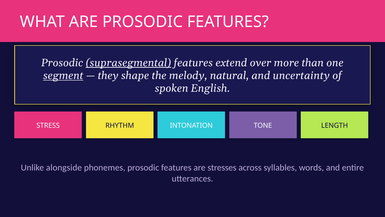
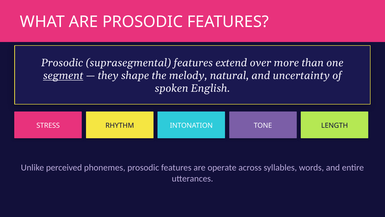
suprasegmental underline: present -> none
alongside: alongside -> perceived
stresses: stresses -> operate
